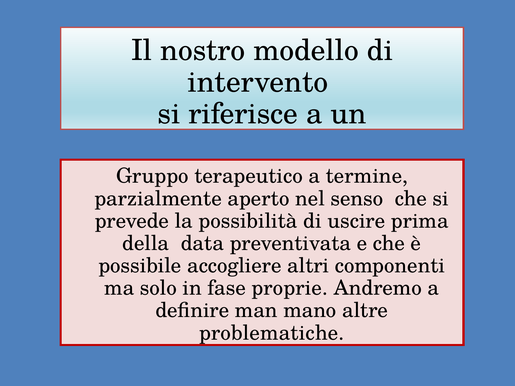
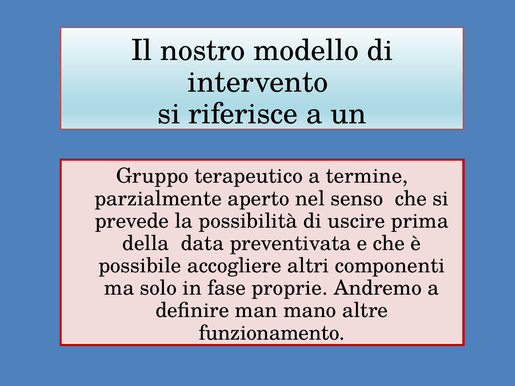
problematiche: problematiche -> funzionamento
